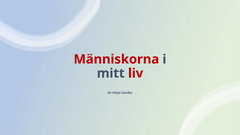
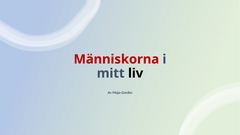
liv colour: red -> black
